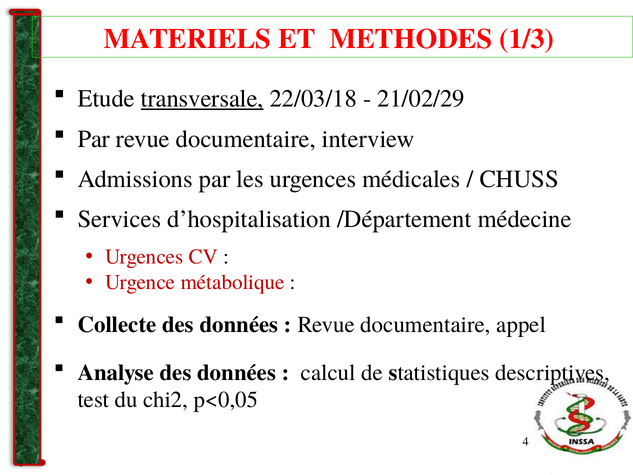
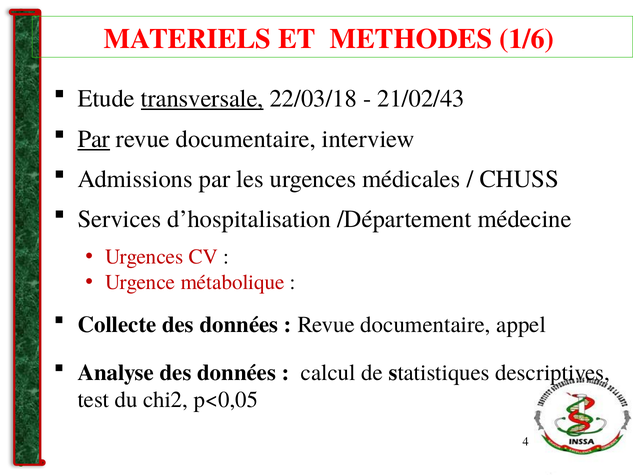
1/3: 1/3 -> 1/6
21/02/29: 21/02/29 -> 21/02/43
Par at (94, 139) underline: none -> present
